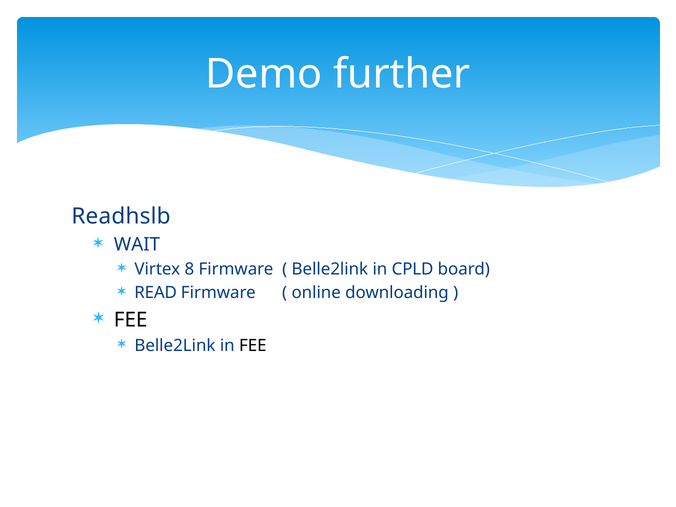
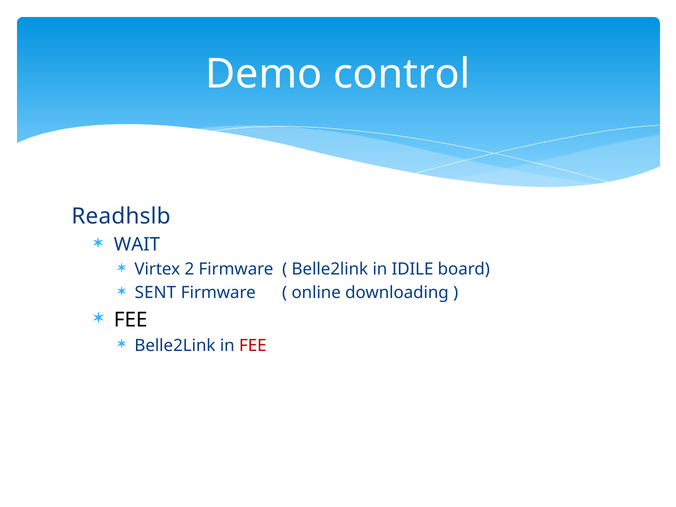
further: further -> control
8: 8 -> 2
CPLD: CPLD -> IDILE
READ: READ -> SENT
FEE at (253, 345) colour: black -> red
